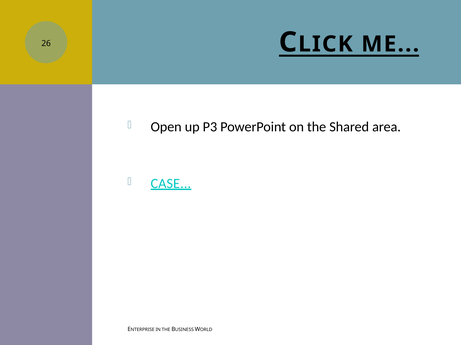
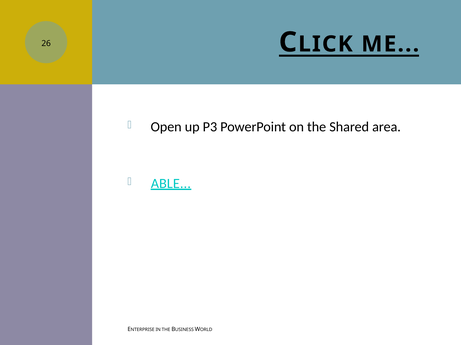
CASE: CASE -> ABLE
